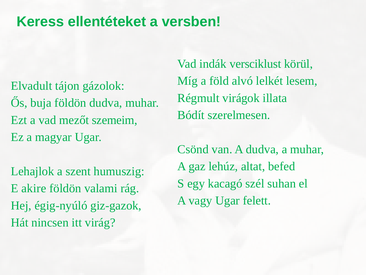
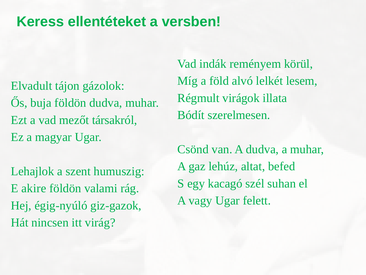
versciklust: versciklust -> reményem
szemeim: szemeim -> társakról
